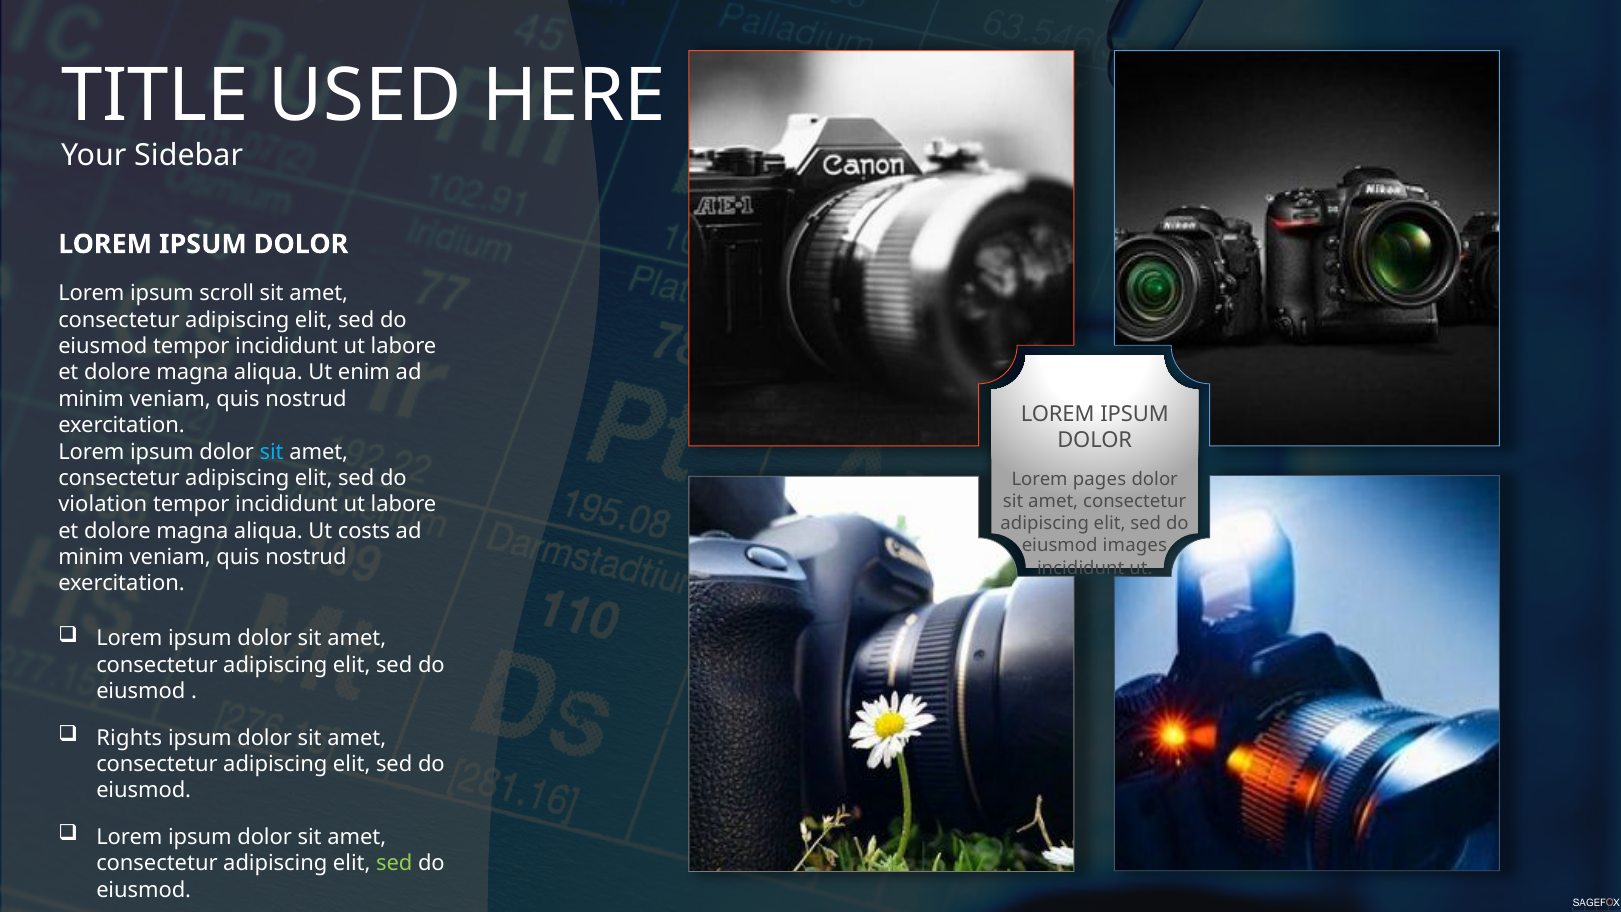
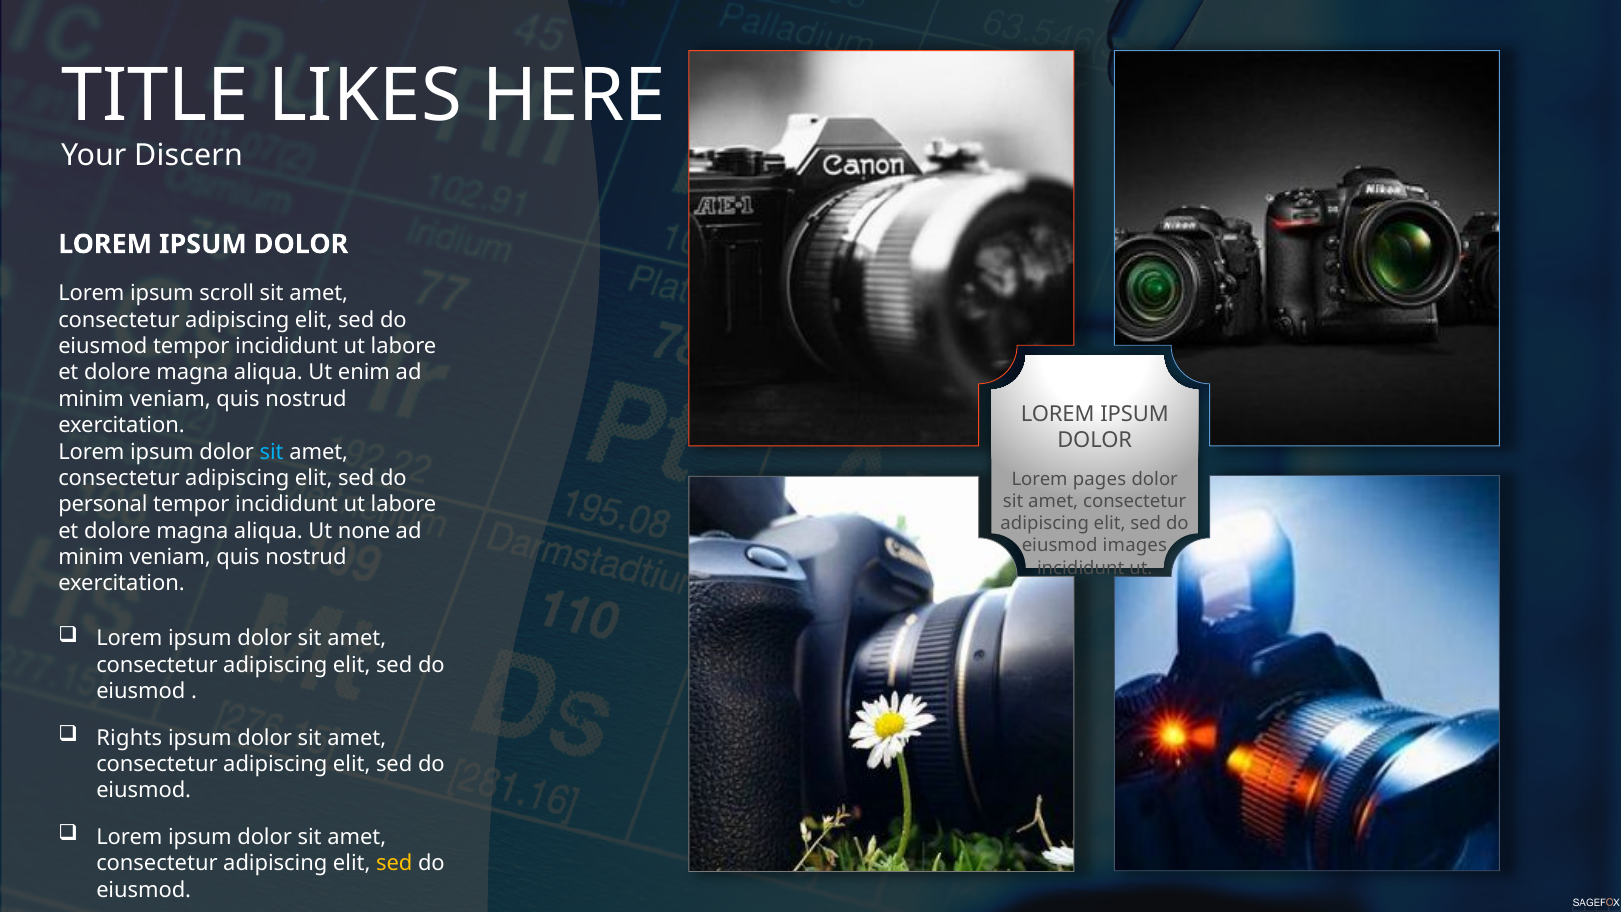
USED: USED -> LIKES
Sidebar: Sidebar -> Discern
violation: violation -> personal
costs: costs -> none
sed at (394, 864) colour: light green -> yellow
